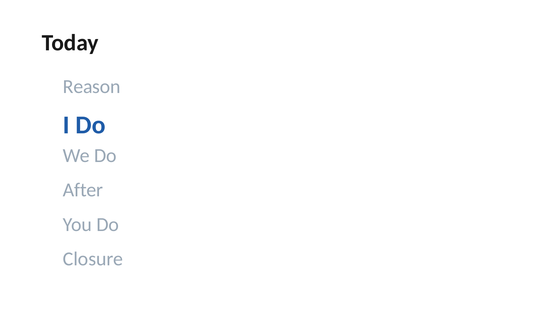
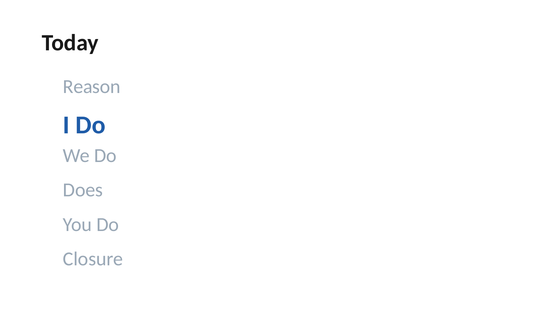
After: After -> Does
